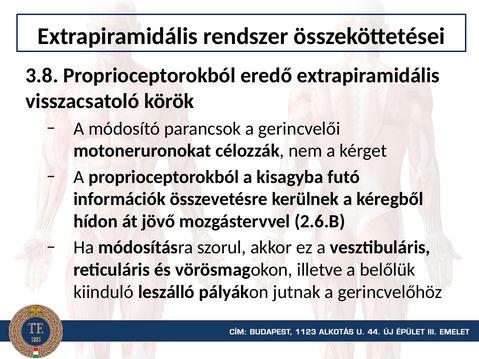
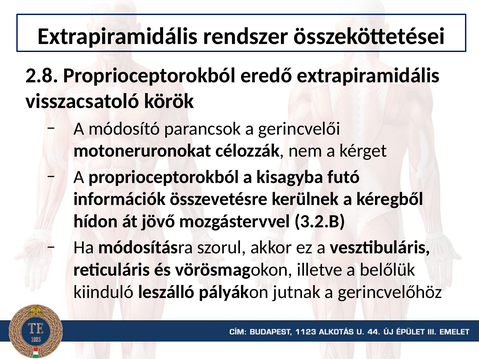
3.8: 3.8 -> 2.8
2.6.B: 2.6.B -> 3.2.B
